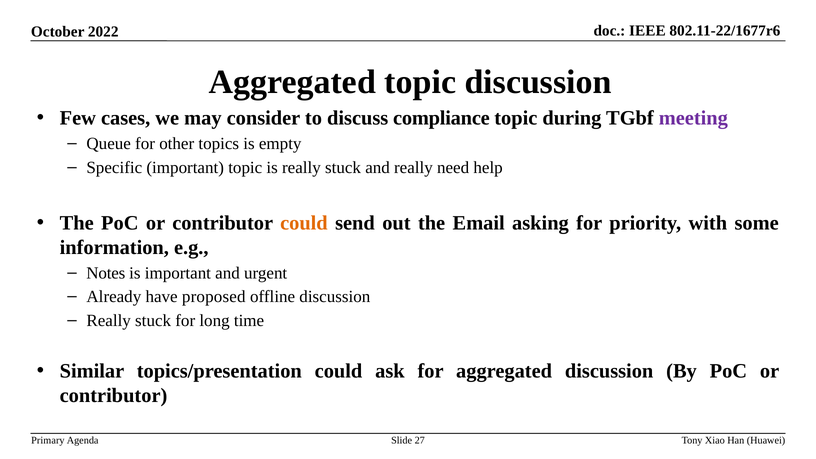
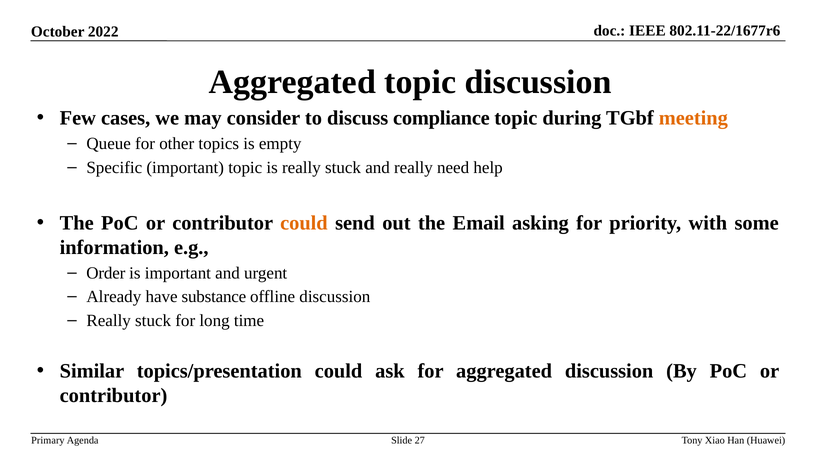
meeting colour: purple -> orange
Notes: Notes -> Order
proposed: proposed -> substance
